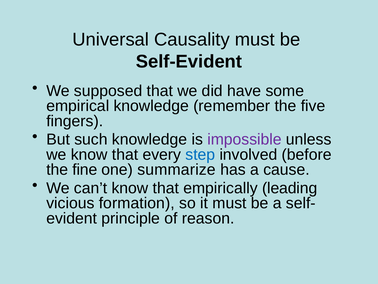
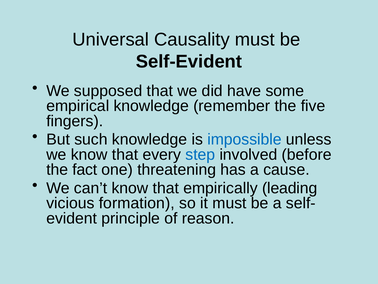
impossible colour: purple -> blue
fine: fine -> fact
summarize: summarize -> threatening
